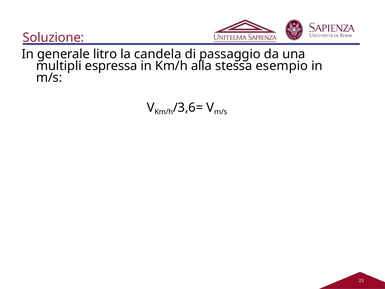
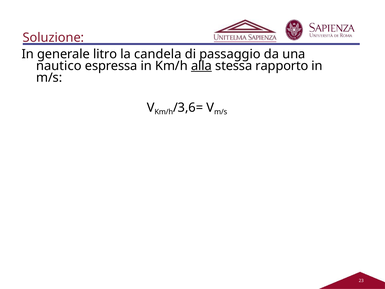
multipli: multipli -> nautico
alla underline: none -> present
esempio: esempio -> rapporto
